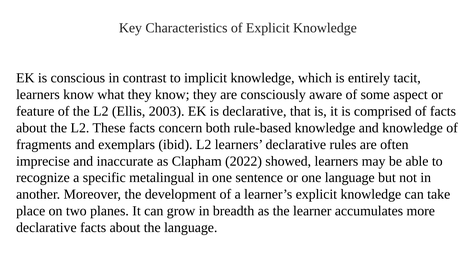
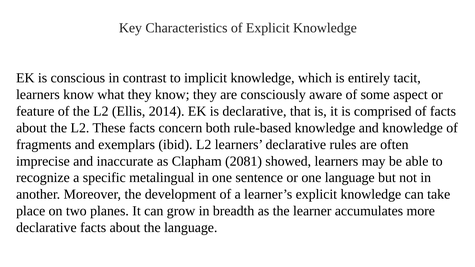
2003: 2003 -> 2014
2022: 2022 -> 2081
